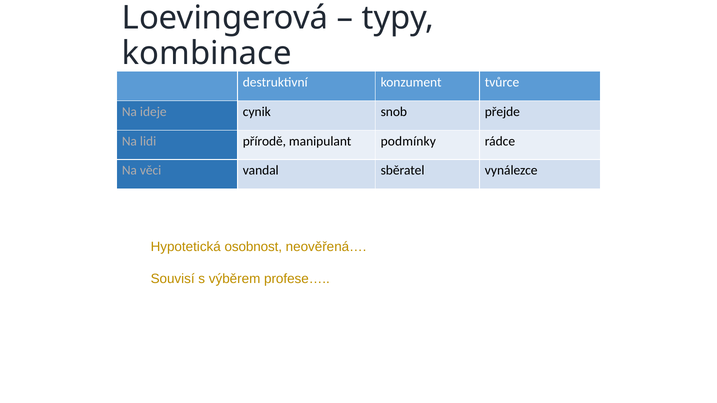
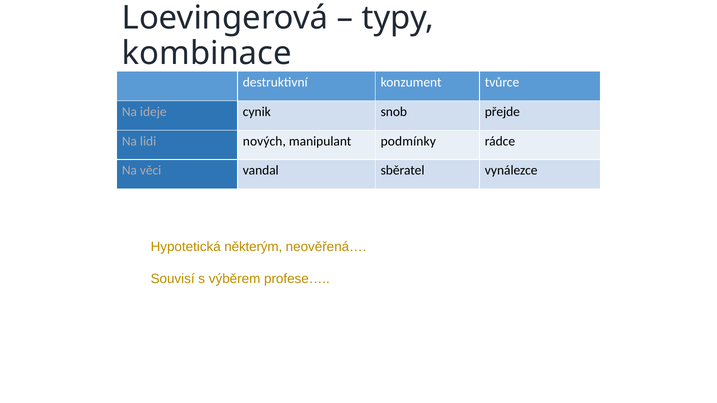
přírodě: přírodě -> nových
osobnost: osobnost -> některým
